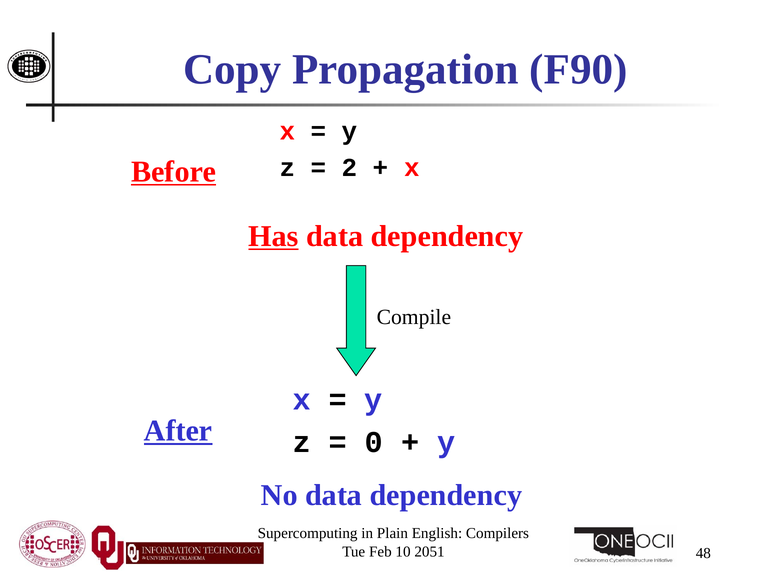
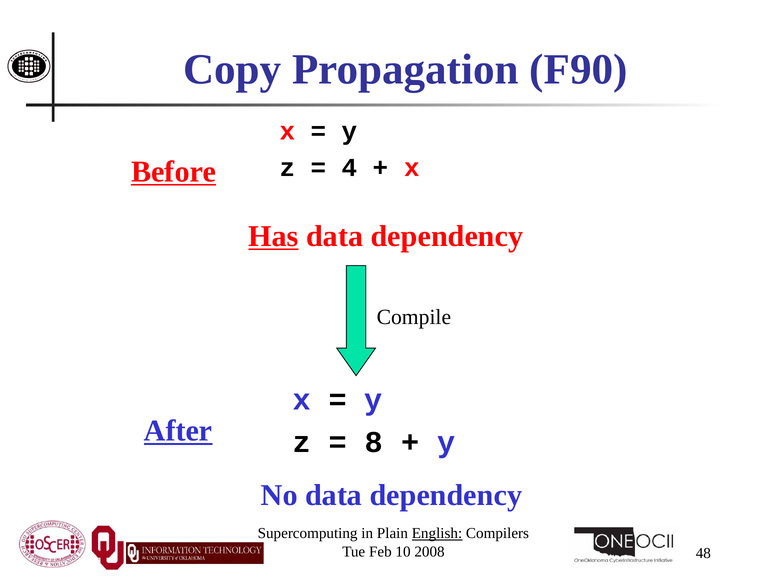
2: 2 -> 4
0: 0 -> 8
English underline: none -> present
2051: 2051 -> 2008
